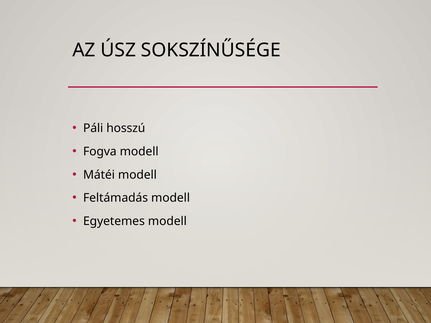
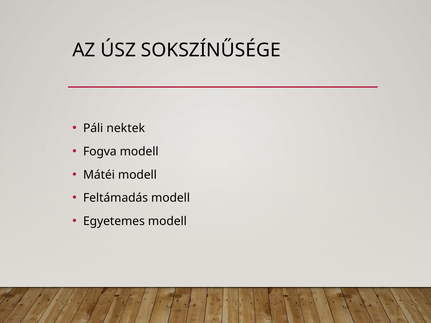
hosszú: hosszú -> nektek
